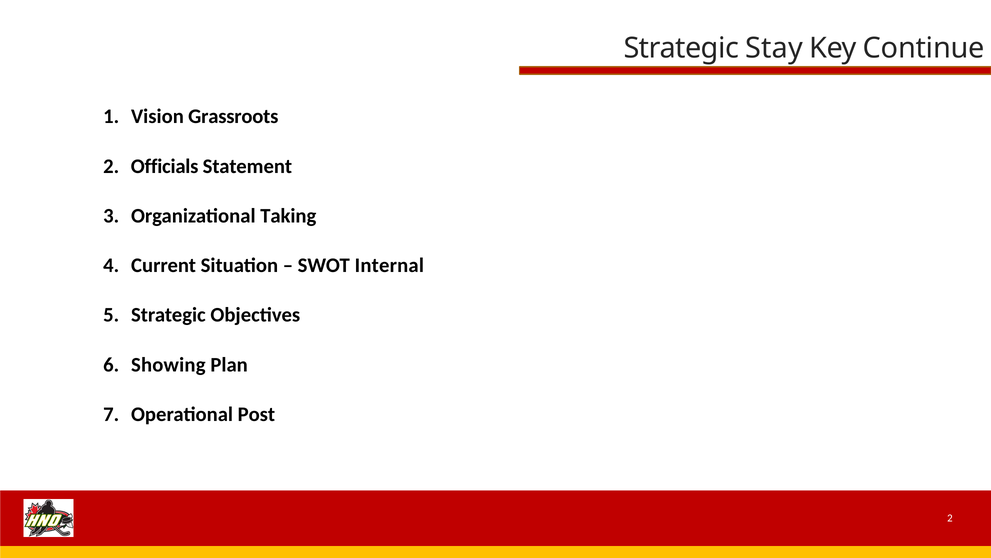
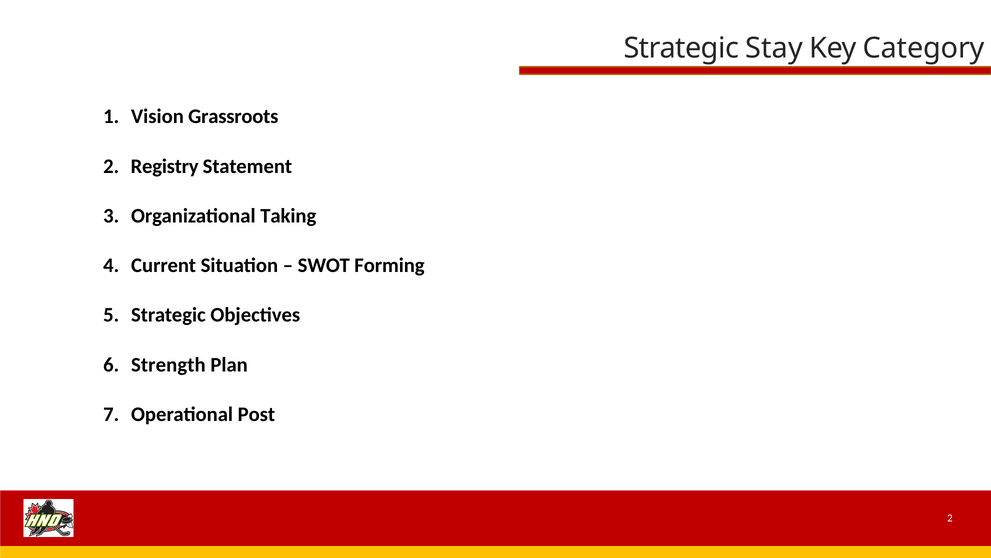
Continue: Continue -> Category
Officials: Officials -> Registry
Internal: Internal -> Forming
Showing: Showing -> Strength
